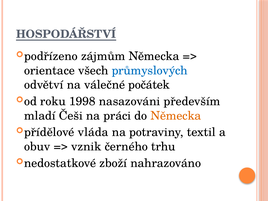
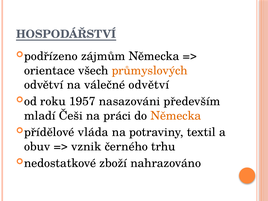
průmyslových colour: blue -> orange
válečné počátek: počátek -> odvětví
1998: 1998 -> 1957
